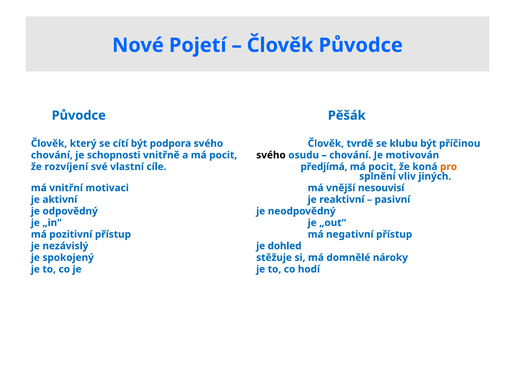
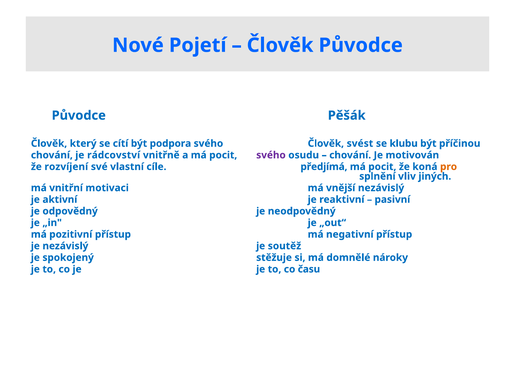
tvrdě: tvrdě -> svést
schopnosti: schopnosti -> rádcovství
svého at (271, 155) colour: black -> purple
vnější nesouvisí: nesouvisí -> nezávislý
dohled: dohled -> soutěž
hodí: hodí -> času
